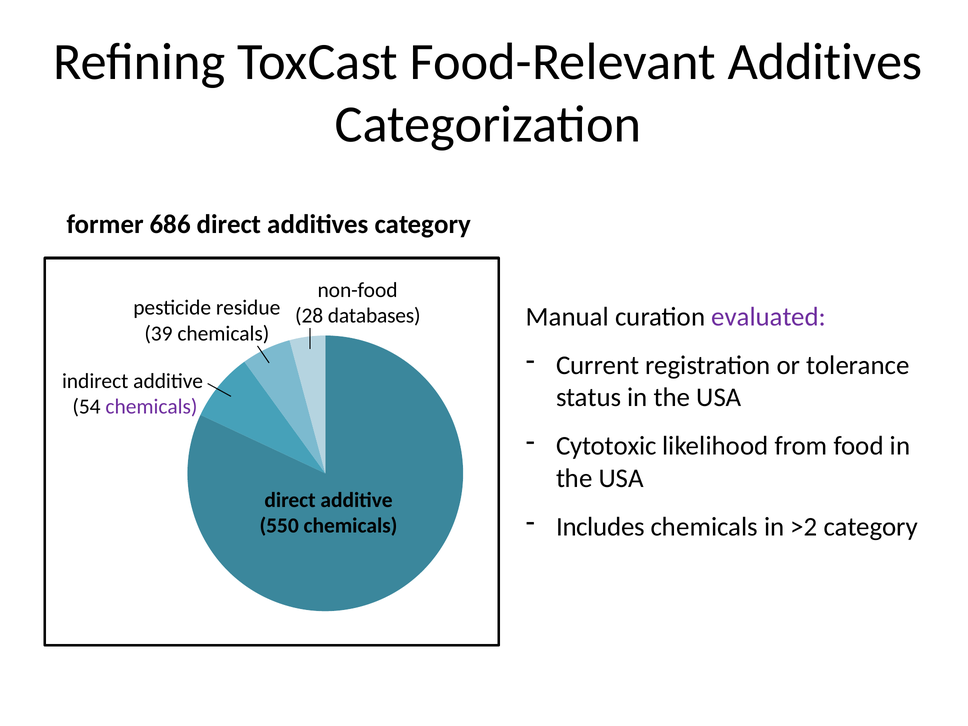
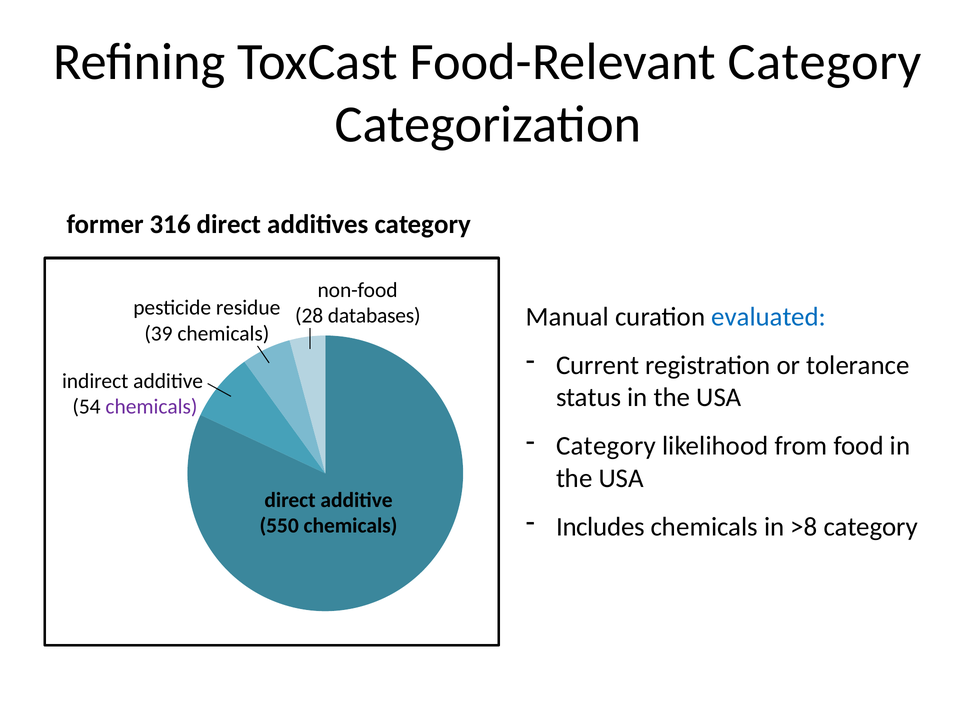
Food-Relevant Additives: Additives -> Category
686: 686 -> 316
evaluated colour: purple -> blue
Cytotoxic at (606, 446): Cytotoxic -> Category
>2: >2 -> >8
